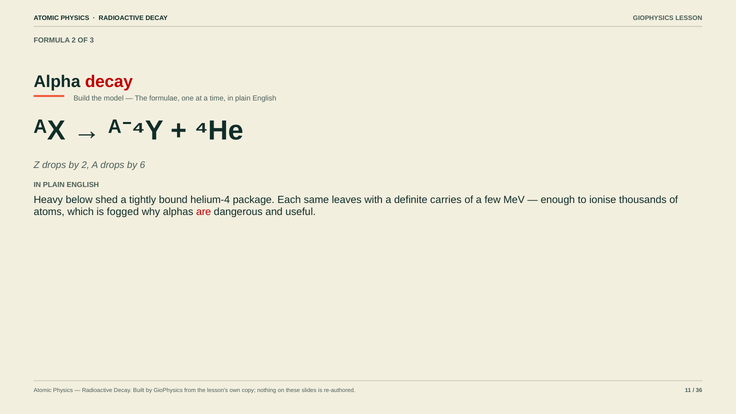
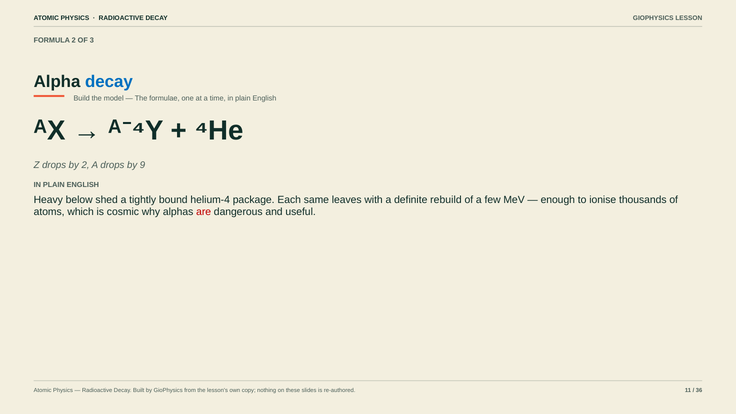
decay at (109, 82) colour: red -> blue
6: 6 -> 9
carries: carries -> rebuild
fogged: fogged -> cosmic
